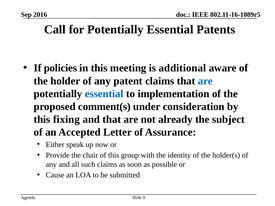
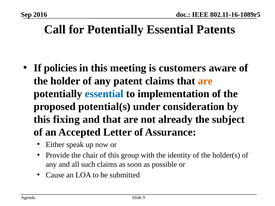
additional: additional -> customers
are at (205, 81) colour: blue -> orange
comment(s: comment(s -> potential(s
